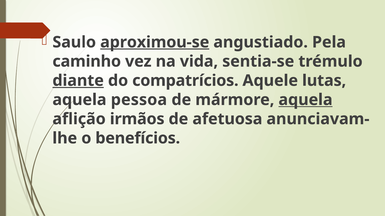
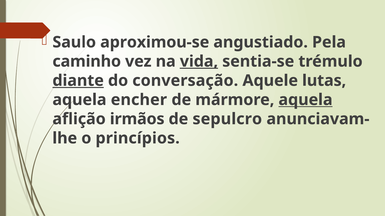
aproximou-se underline: present -> none
vida underline: none -> present
compatrícios: compatrícios -> conversação
pessoa: pessoa -> encher
afetuosa: afetuosa -> sepulcro
benefícios: benefícios -> princípios
